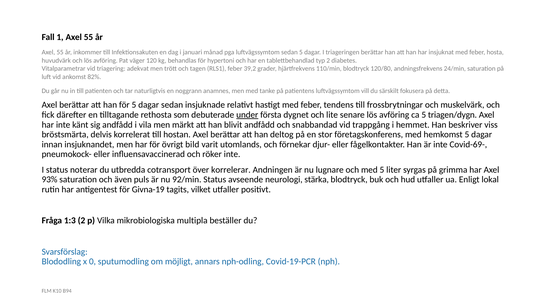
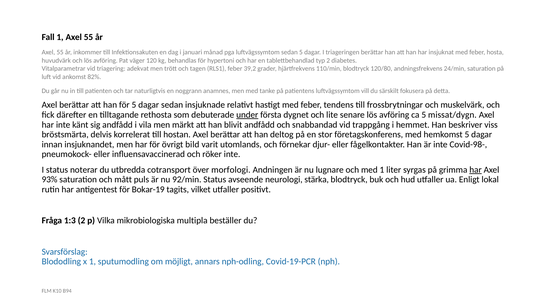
triagen/dygn: triagen/dygn -> missat/dygn
Covid-69-: Covid-69- -> Covid-98-
korrelerar: korrelerar -> morfologi
med 5: 5 -> 1
har at (476, 170) underline: none -> present
även: även -> mått
Givna-19: Givna-19 -> Bokar-19
x 0: 0 -> 1
